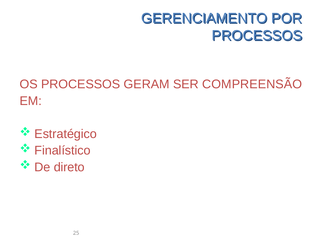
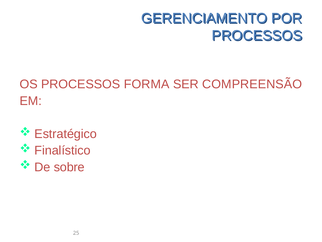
GERAM: GERAM -> FORMA
direto: direto -> sobre
